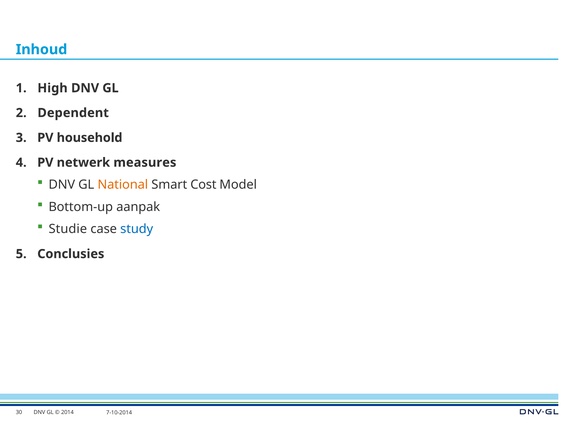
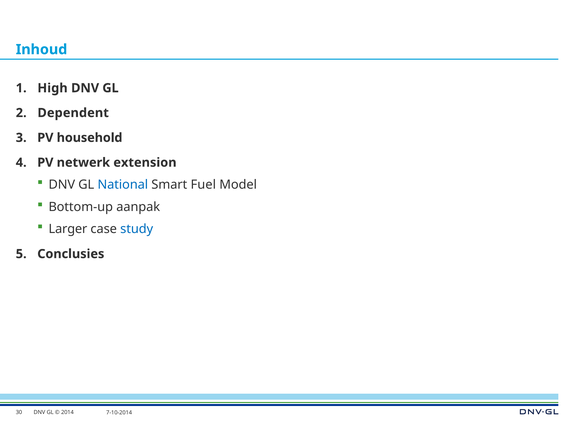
measures: measures -> extension
National colour: orange -> blue
Cost: Cost -> Fuel
Studie: Studie -> Larger
